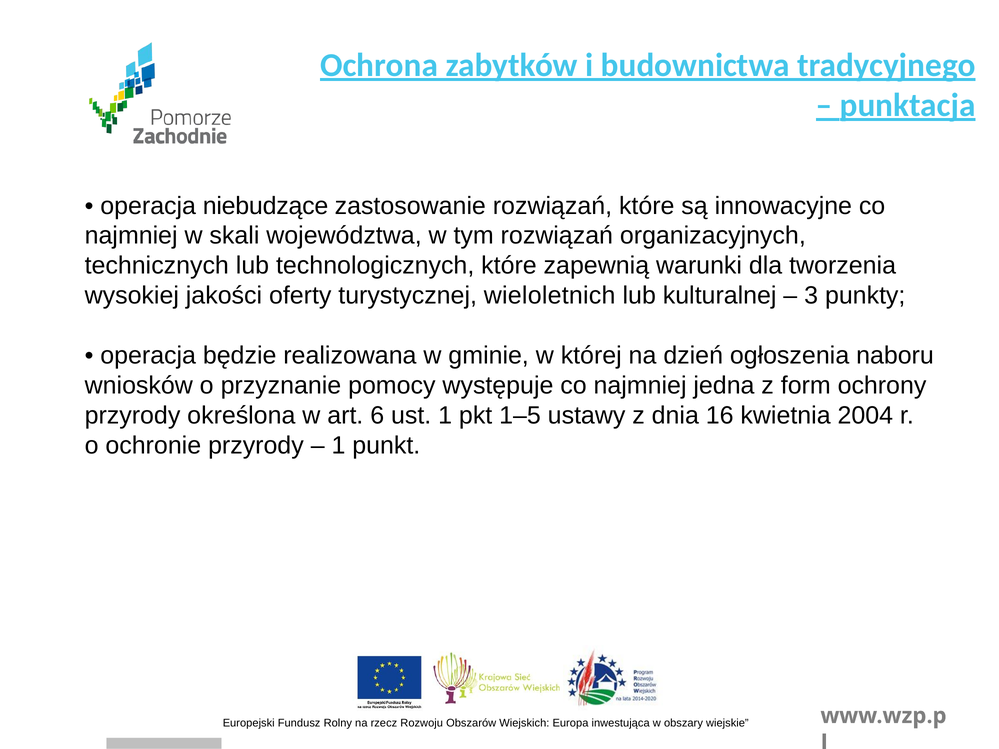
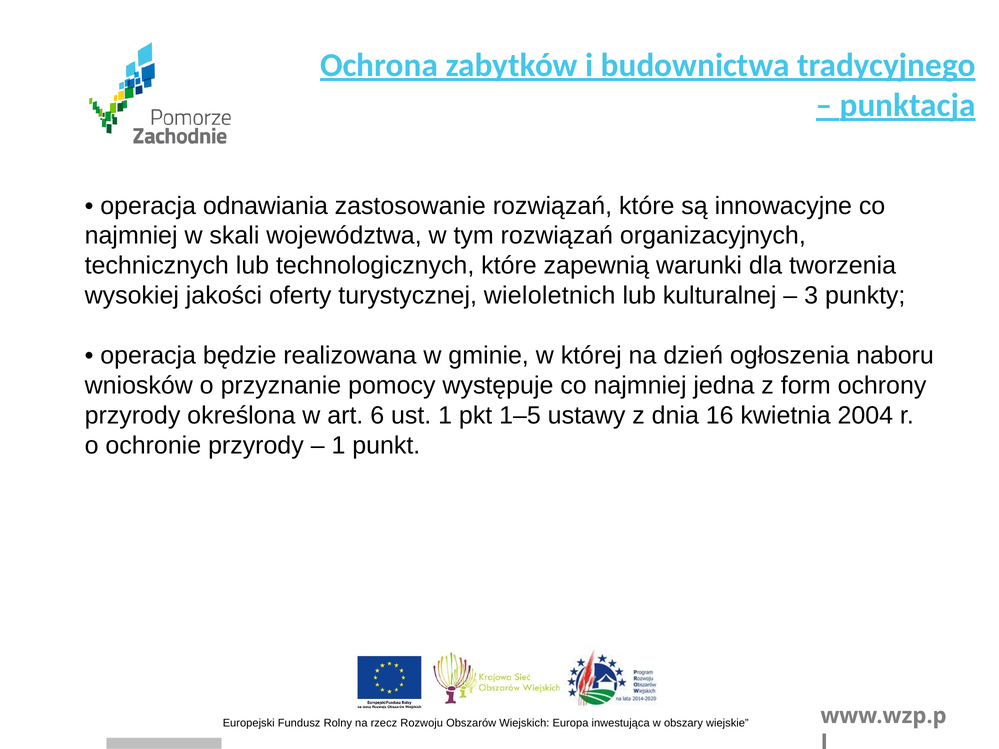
niebudzące: niebudzące -> odnawiania
